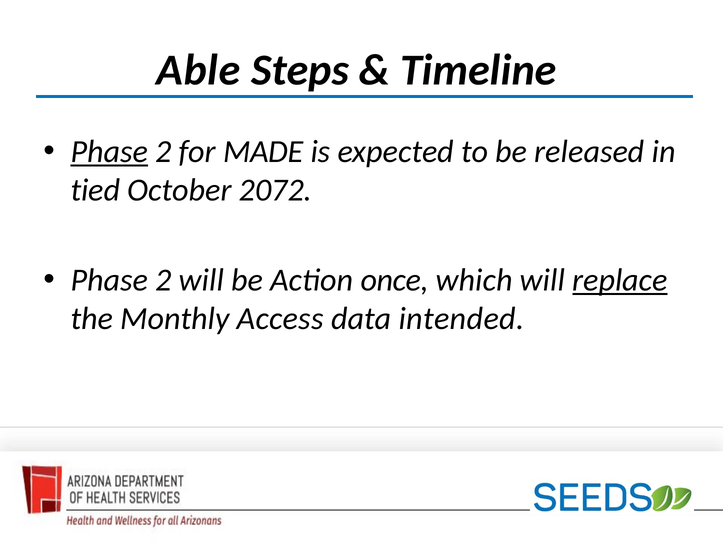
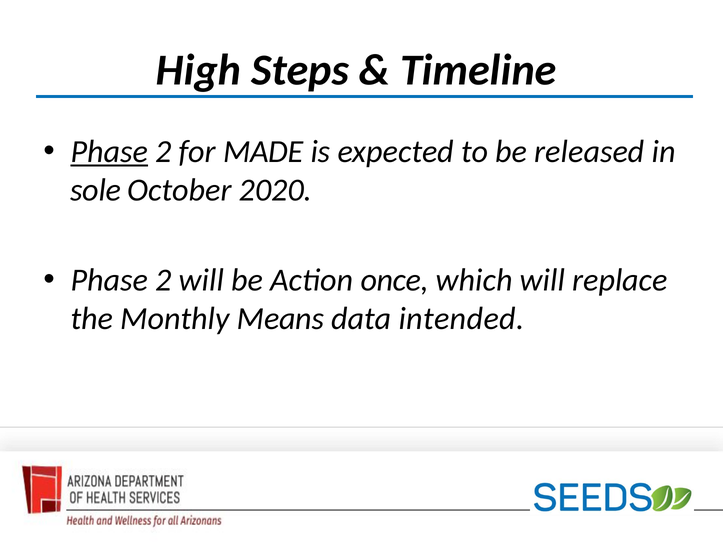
Able: Able -> High
tied: tied -> sole
2072: 2072 -> 2020
replace underline: present -> none
Access: Access -> Means
